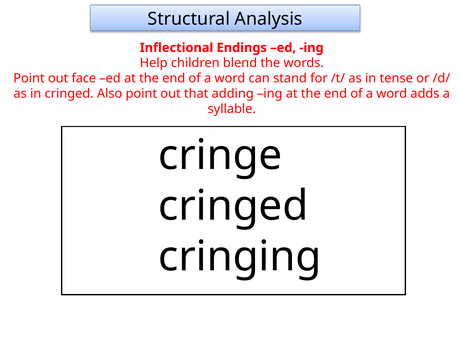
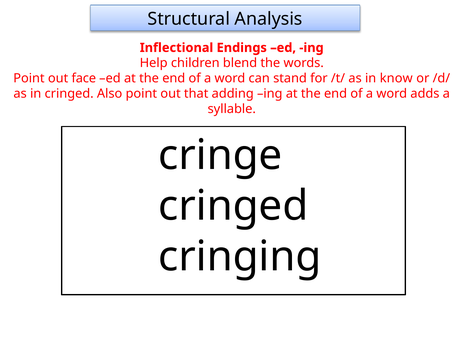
tense: tense -> know
